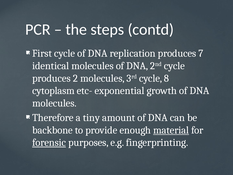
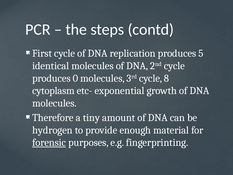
7: 7 -> 5
2: 2 -> 0
backbone: backbone -> hydrogen
material underline: present -> none
